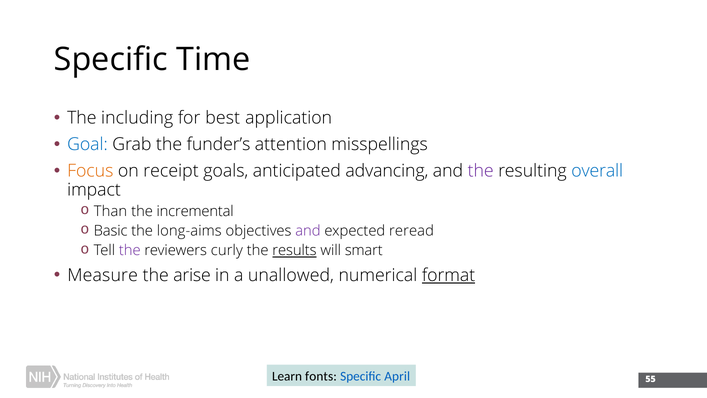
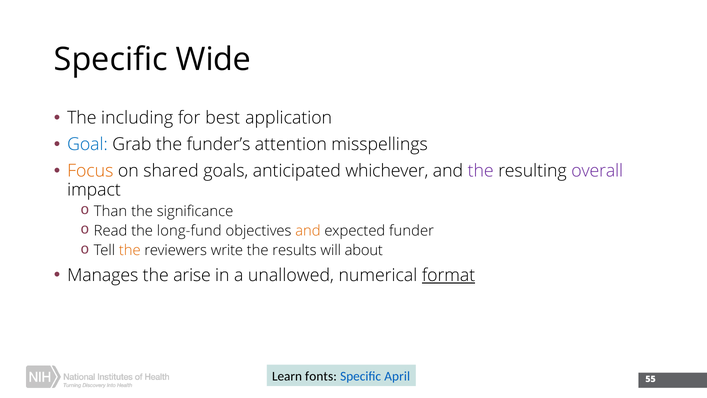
Time: Time -> Wide
receipt: receipt -> shared
advancing: advancing -> whichever
overall colour: blue -> purple
incremental: incremental -> significance
Basic: Basic -> Read
long-aims: long-aims -> long-fund
and at (308, 231) colour: purple -> orange
reread: reread -> funder
the at (130, 250) colour: purple -> orange
curly: curly -> write
results underline: present -> none
smart: smart -> about
Measure: Measure -> Manages
